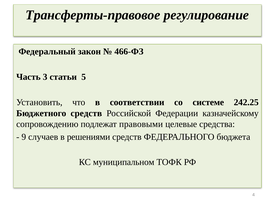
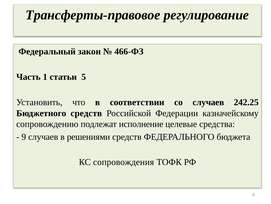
3: 3 -> 1
со системе: системе -> случаев
правовыми: правовыми -> исполнение
муниципальном: муниципальном -> сопровождения
